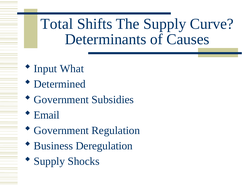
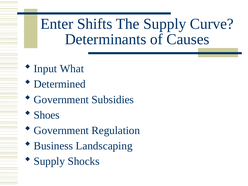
Total: Total -> Enter
Email: Email -> Shoes
Deregulation: Deregulation -> Landscaping
